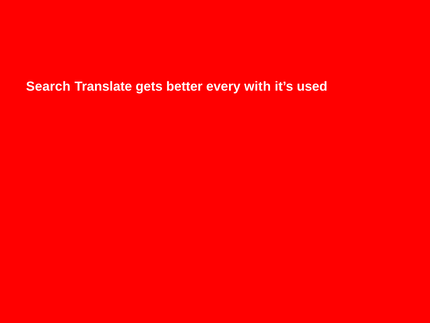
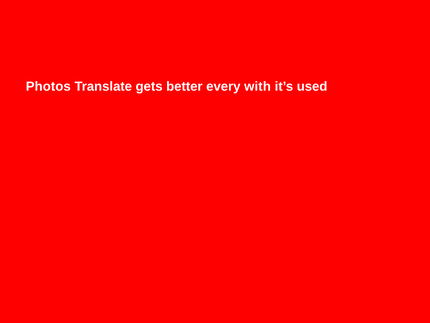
Search: Search -> Photos
